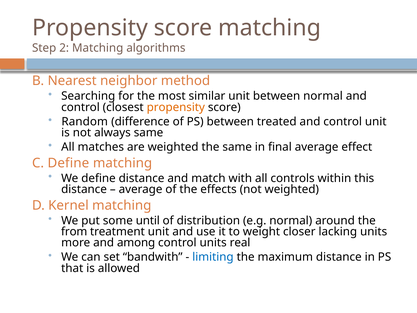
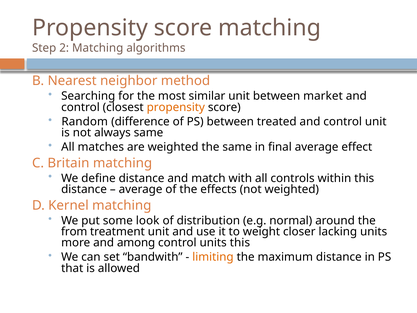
between normal: normal -> market
C Define: Define -> Britain
until: until -> look
units real: real -> this
limiting colour: blue -> orange
